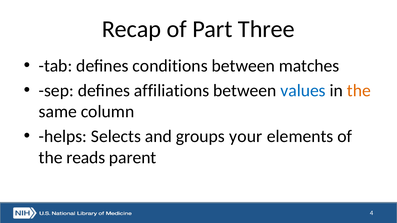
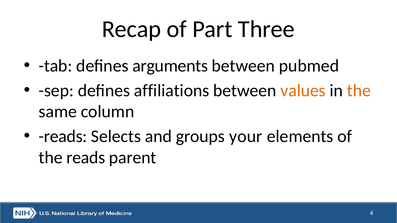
conditions: conditions -> arguments
matches: matches -> pubmed
values colour: blue -> orange
helps at (63, 137): helps -> reads
